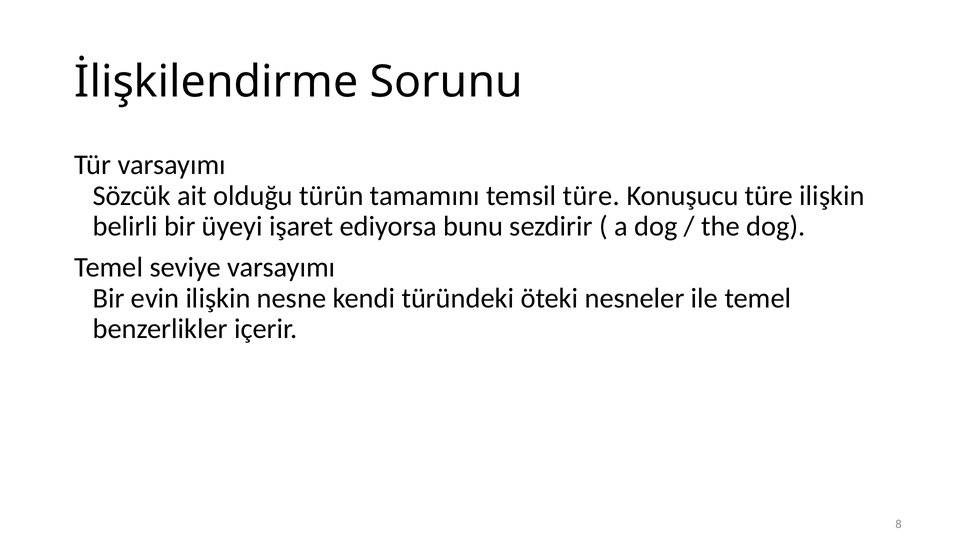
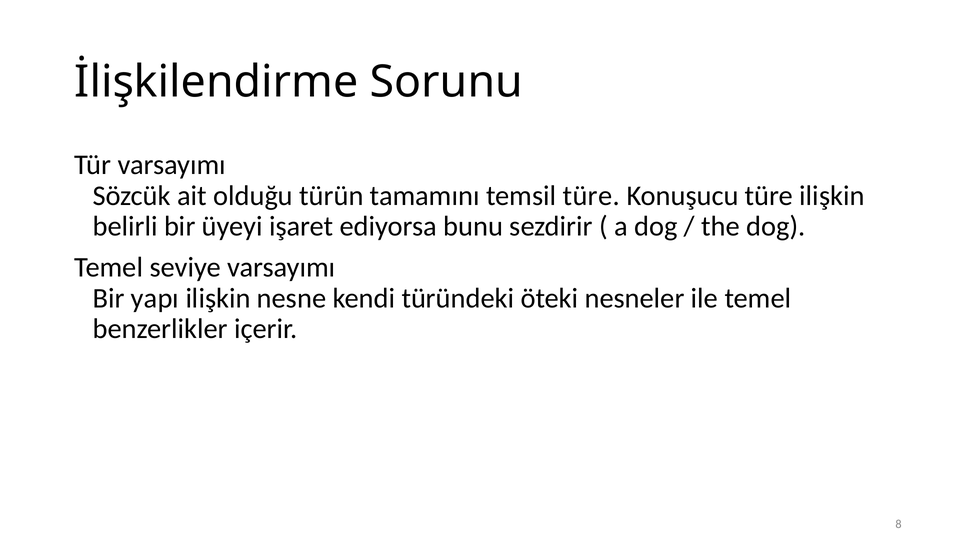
evin: evin -> yapı
